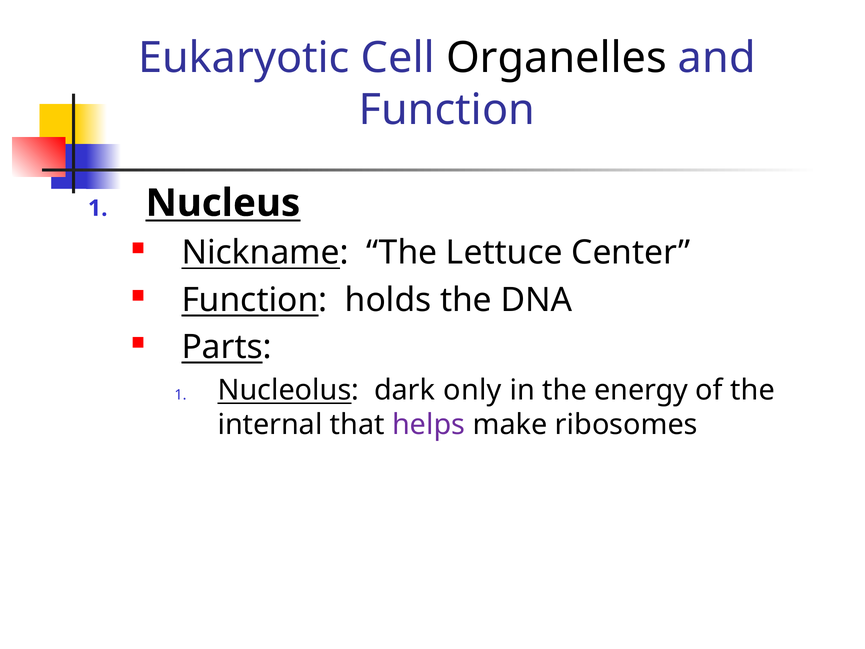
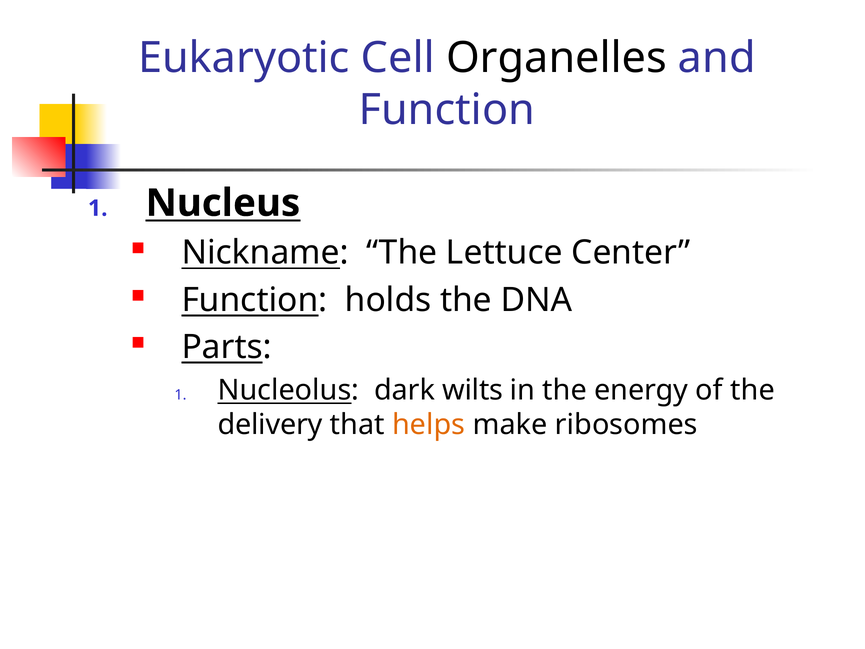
only: only -> wilts
internal: internal -> delivery
helps colour: purple -> orange
